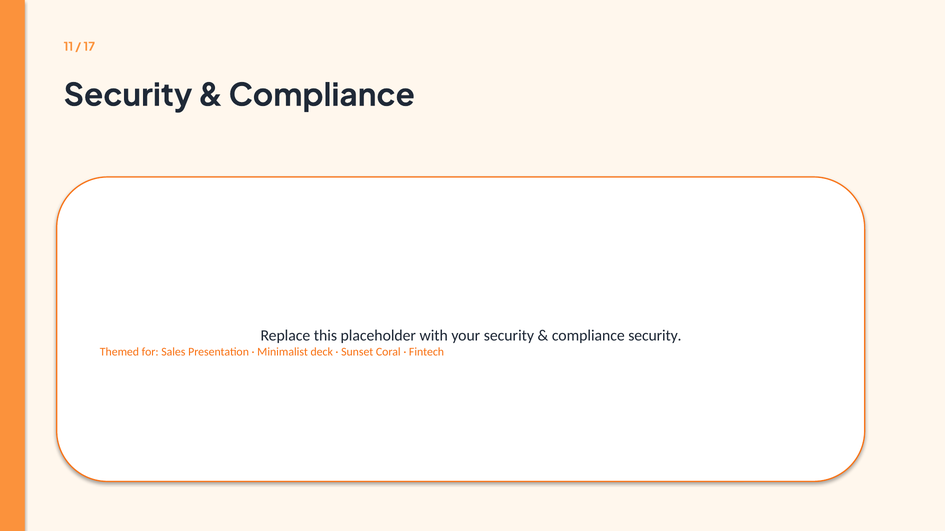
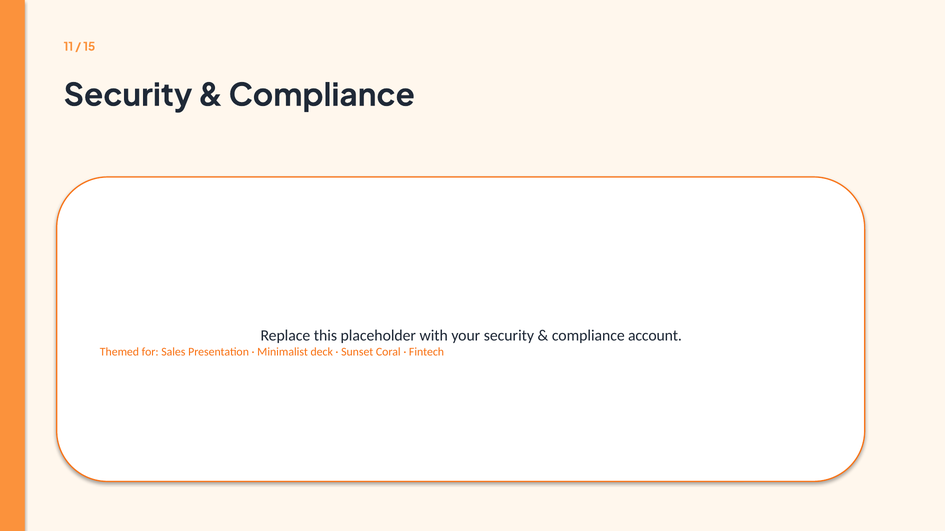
17: 17 -> 15
compliance security: security -> account
